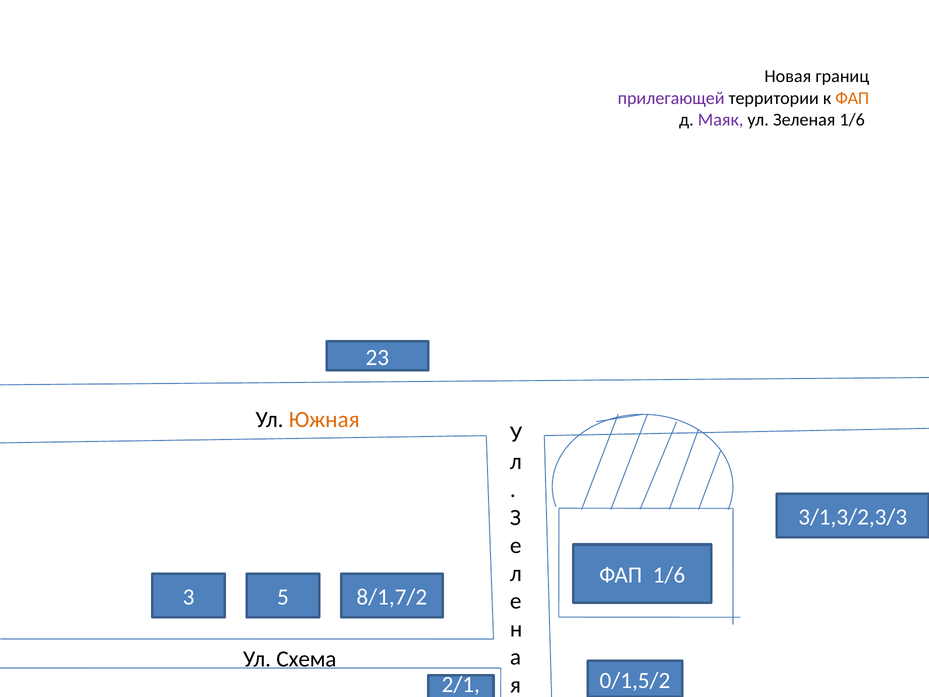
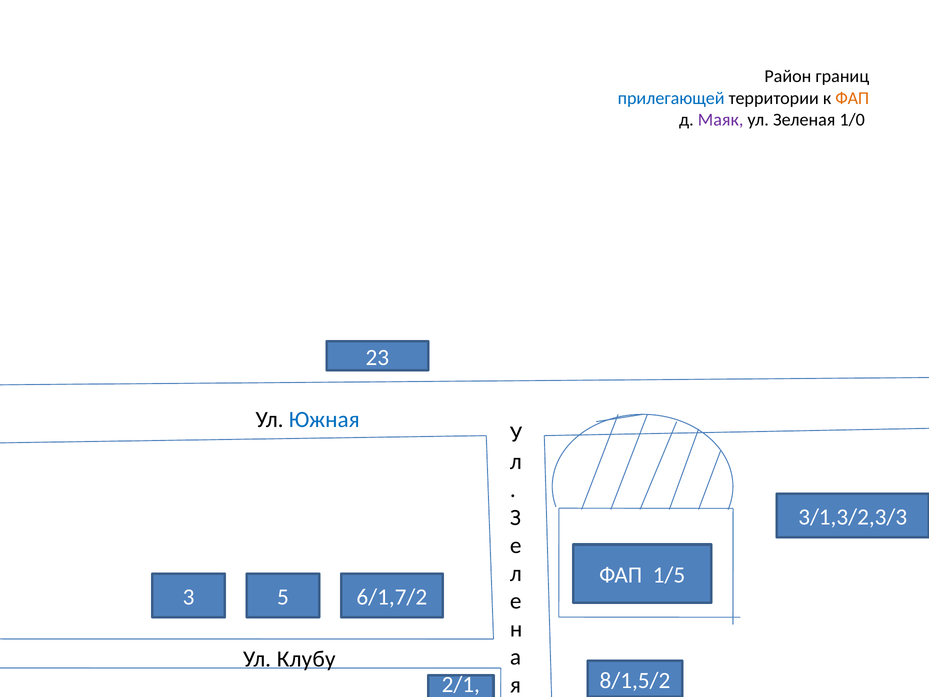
Новая: Новая -> Район
прилегающей colour: purple -> blue
Зеленая 1/6: 1/6 -> 1/0
Южная colour: orange -> blue
ФАП 1/6: 1/6 -> 1/5
8/1,7/2: 8/1,7/2 -> 6/1,7/2
Схема: Схема -> Клубу
0/1,5/2: 0/1,5/2 -> 8/1,5/2
